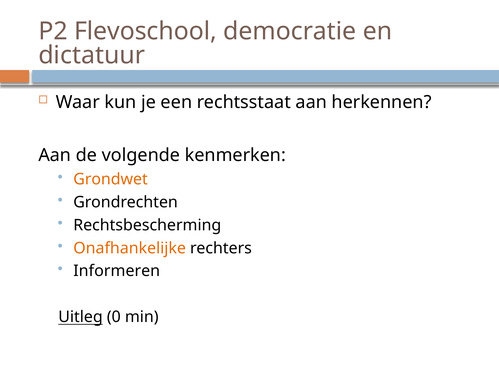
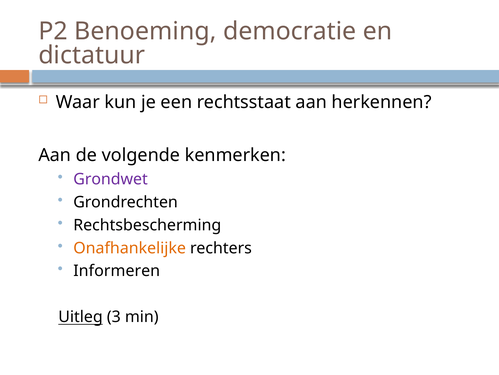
Flevoschool: Flevoschool -> Benoeming
Grondwet colour: orange -> purple
0: 0 -> 3
